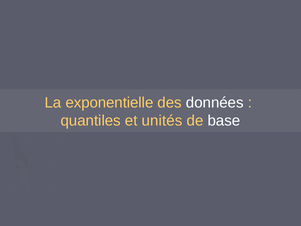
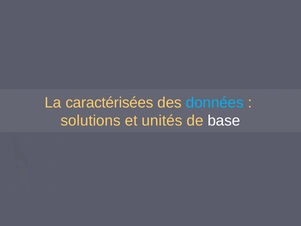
exponentielle: exponentielle -> caractérisées
données colour: white -> light blue
quantiles: quantiles -> solutions
